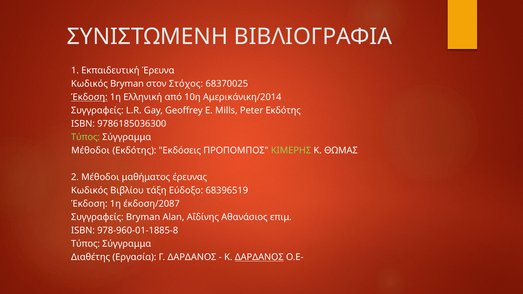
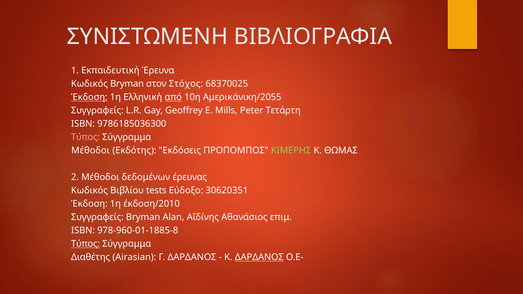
από underline: none -> present
Αμερικάνικη/2014: Αμερικάνικη/2014 -> Αμερικάνικη/2055
Peter Εκδότης: Εκδότης -> Τετάρτη
Τύπος at (85, 137) colour: light green -> pink
μαθήματος: μαθήματος -> δεδομένων
τάξη: τάξη -> tests
68396519: 68396519 -> 30620351
έκδοση/2087: έκδοση/2087 -> έκδοση/2010
Τύπος at (85, 244) underline: none -> present
Εργασία: Εργασία -> Airasian
